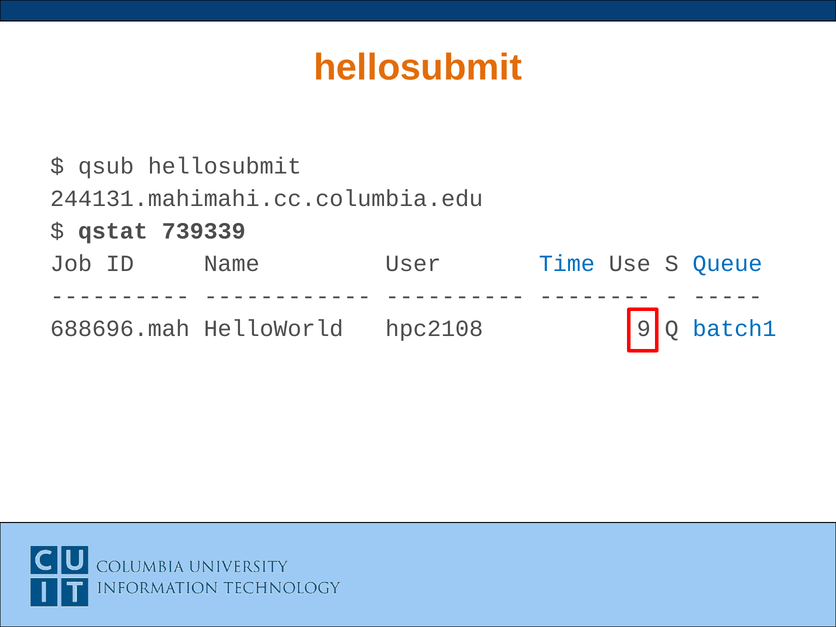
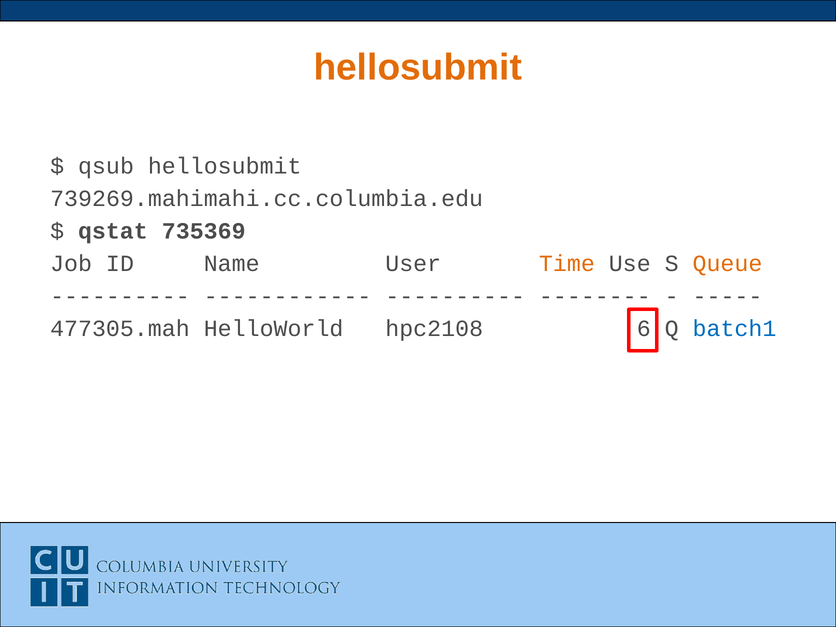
244131.mahimahi.cc.columbia.edu: 244131.mahimahi.cc.columbia.edu -> 739269.mahimahi.cc.columbia.edu
739339: 739339 -> 735369
Time colour: blue -> orange
Queue colour: blue -> orange
688696.mah: 688696.mah -> 477305.mah
9: 9 -> 6
